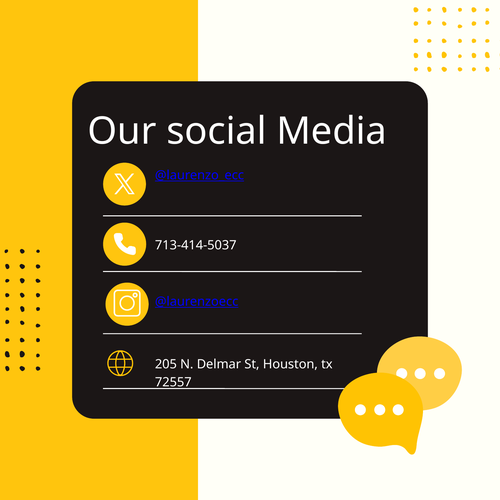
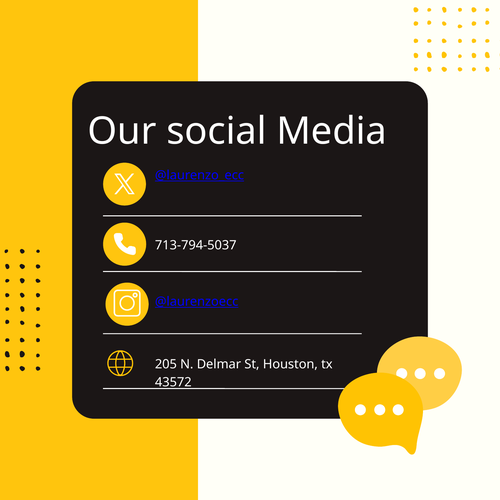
713-414-5037: 713-414-5037 -> 713-794-5037
72557: 72557 -> 43572
